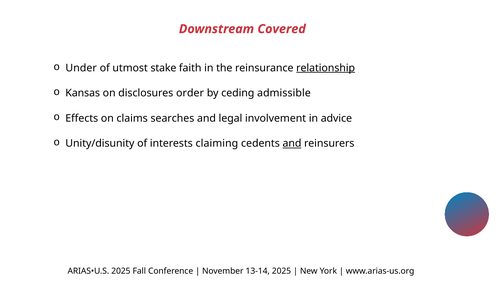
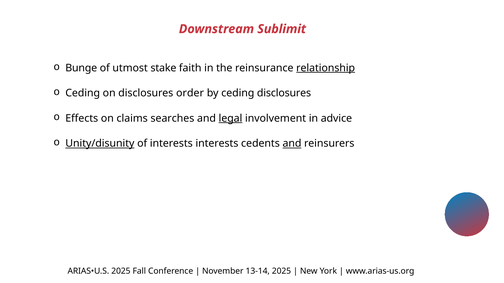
Covered: Covered -> Sublimit
Under: Under -> Bunge
Kansas at (83, 93): Kansas -> Ceding
ceding admissible: admissible -> disclosures
legal underline: none -> present
Unity/disunity underline: none -> present
interests claiming: claiming -> interests
